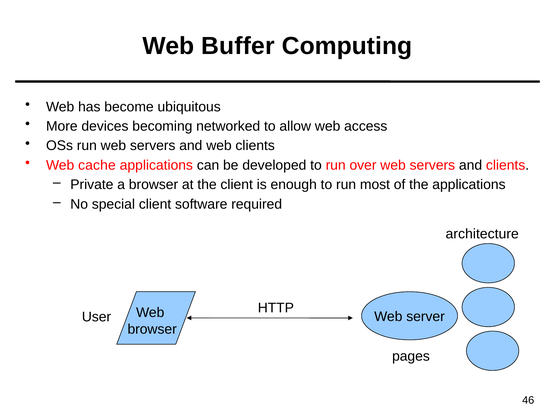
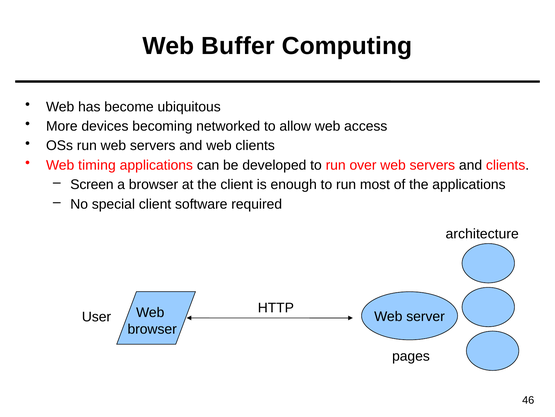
cache: cache -> timing
Private: Private -> Screen
